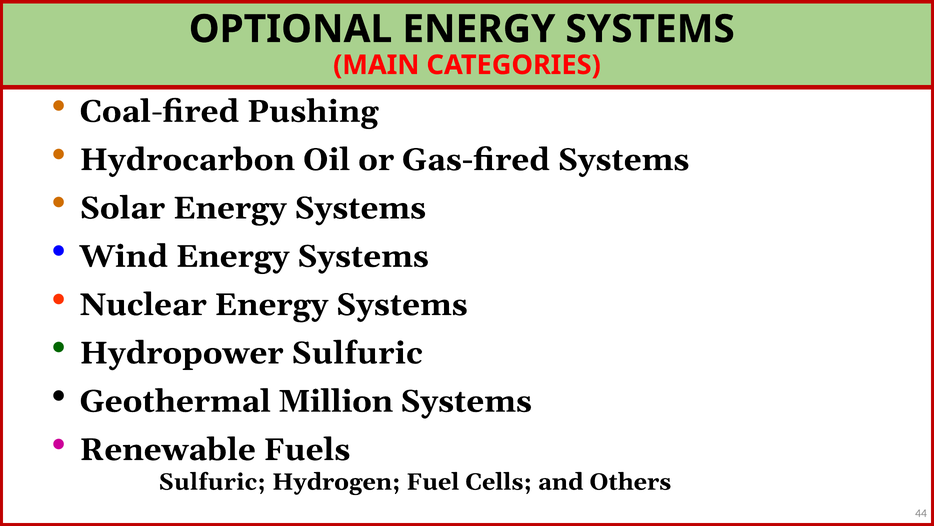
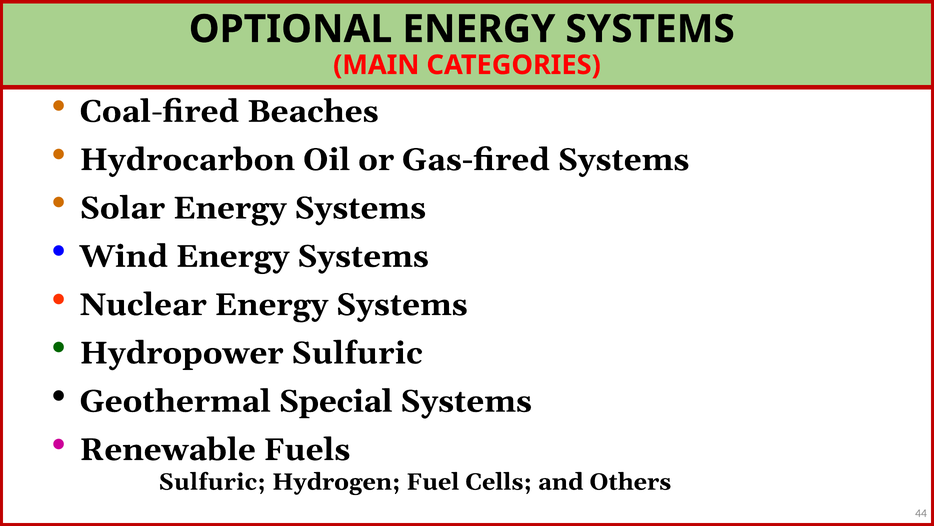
Pushing: Pushing -> Beaches
Million: Million -> Special
